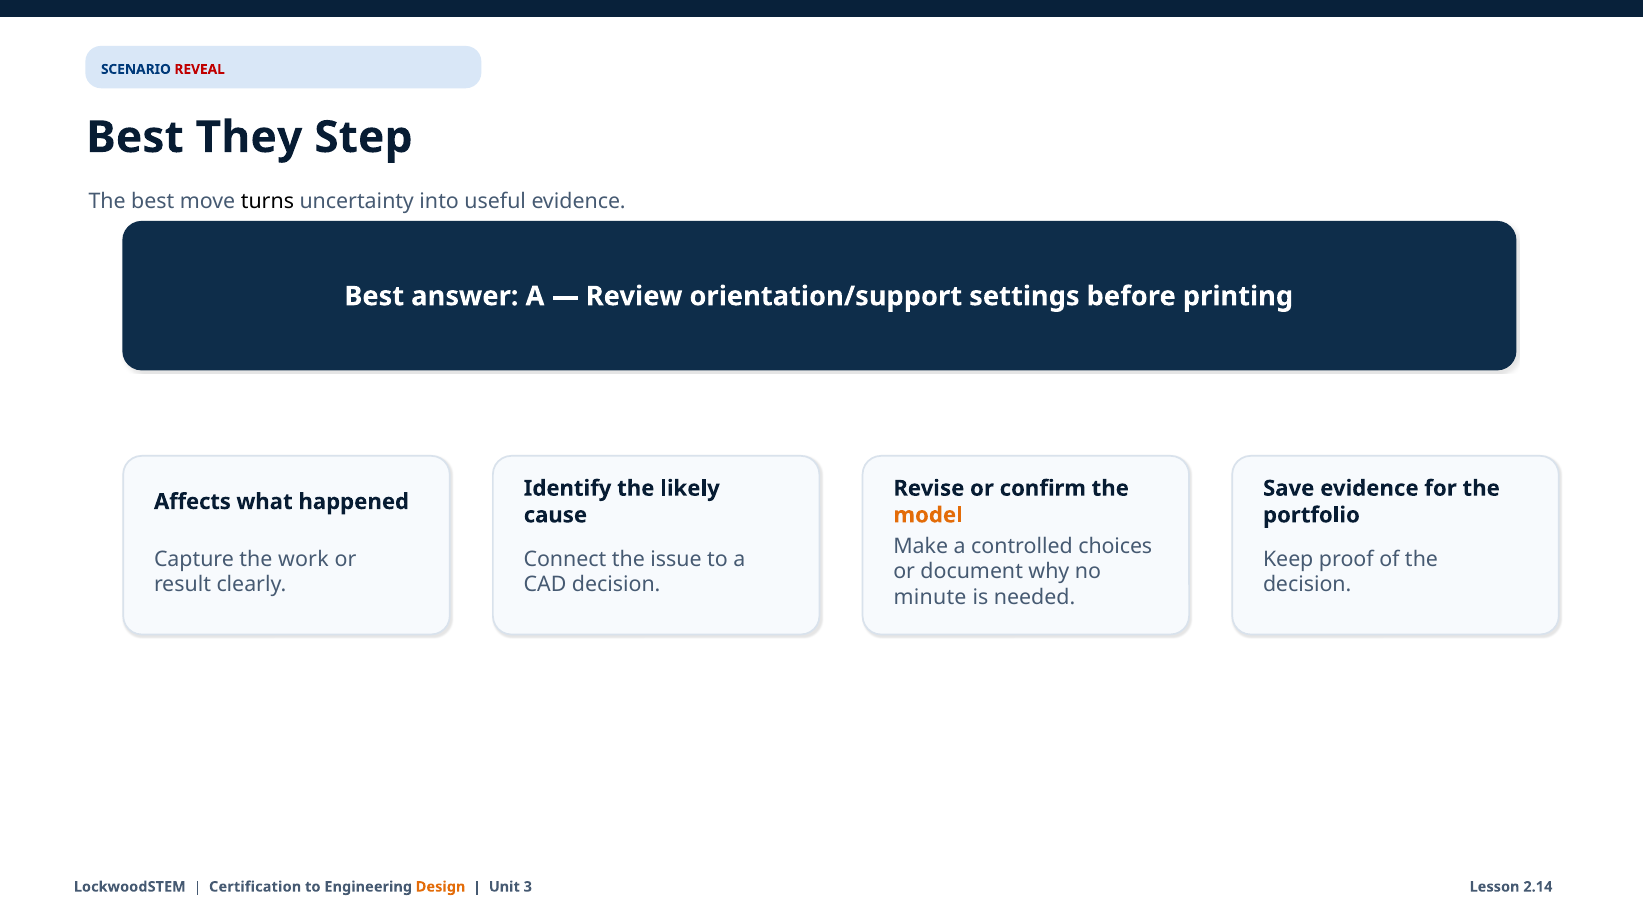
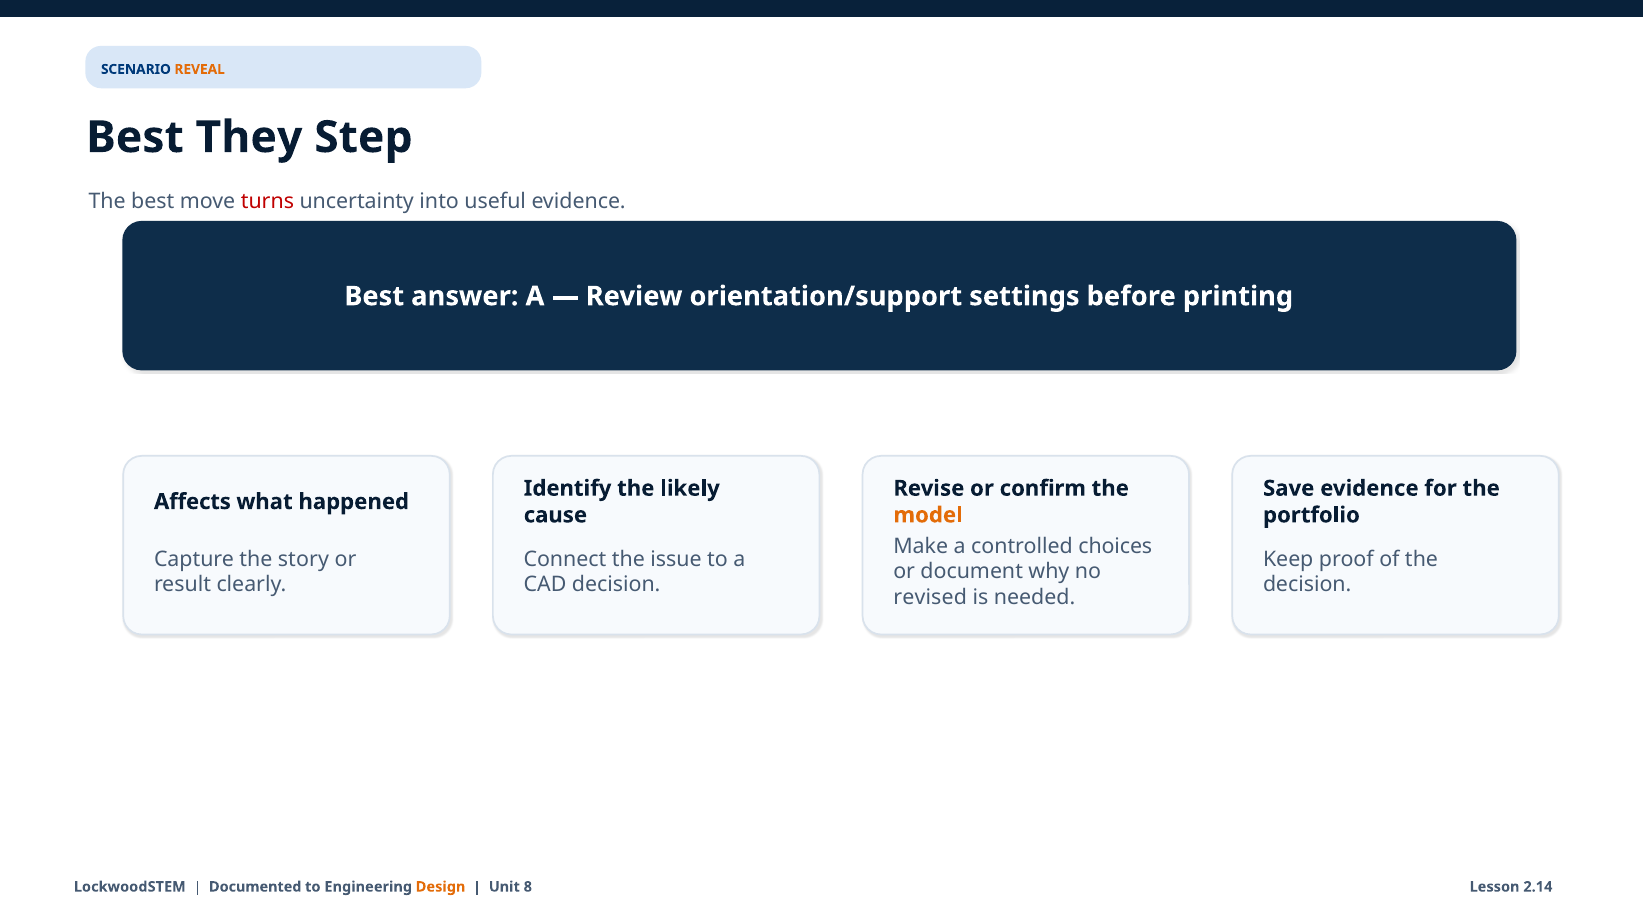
REVEAL colour: red -> orange
turns colour: black -> red
work: work -> story
minute: minute -> revised
Certification: Certification -> Documented
3: 3 -> 8
